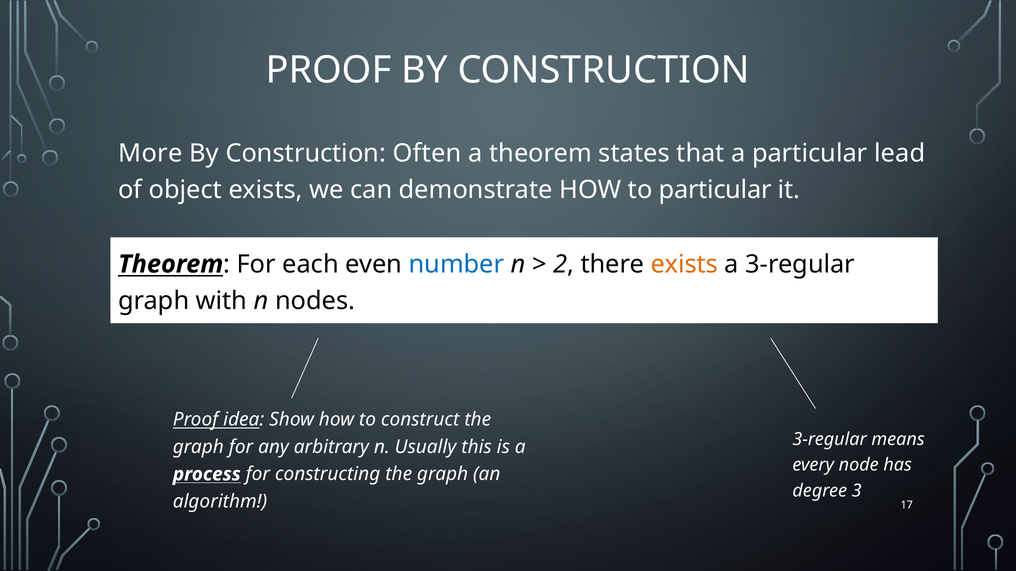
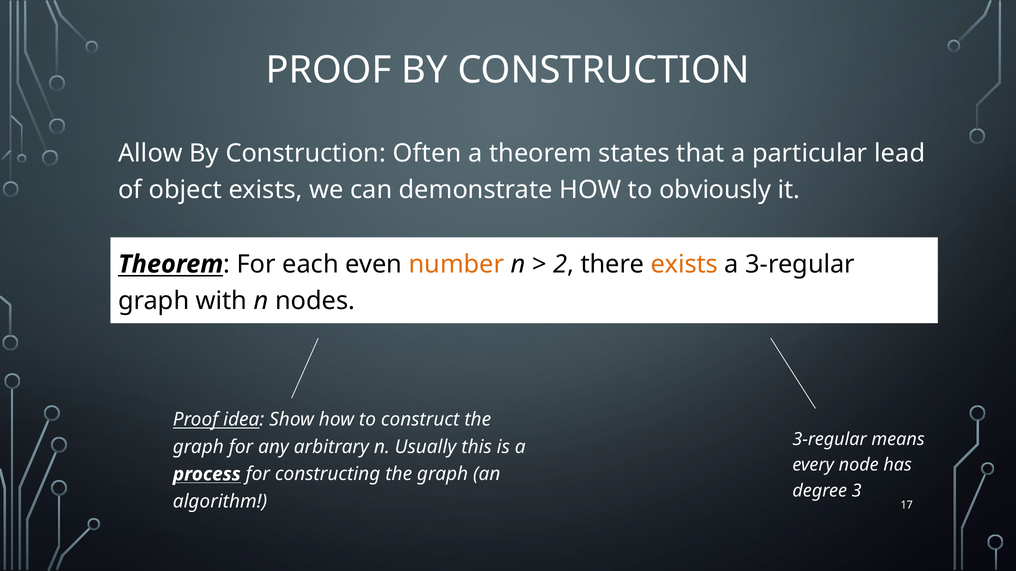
More: More -> Allow
to particular: particular -> obviously
number colour: blue -> orange
